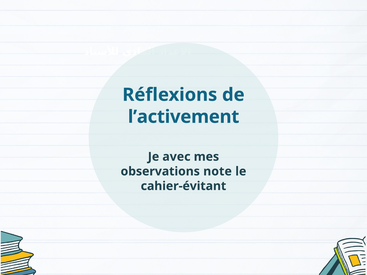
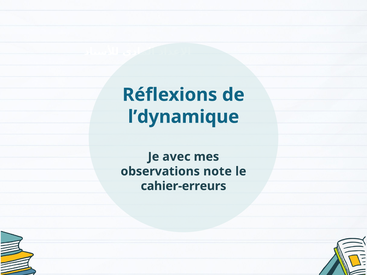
l’activement: l’activement -> l’dynamique
cahier-évitant: cahier-évitant -> cahier-erreurs
